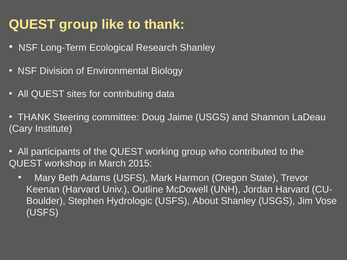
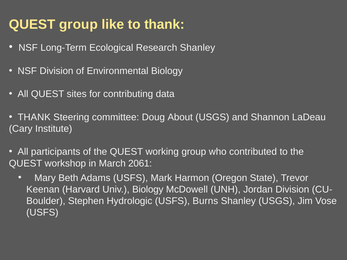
Jaime: Jaime -> About
2015: 2015 -> 2061
Univ Outline: Outline -> Biology
Jordan Harvard: Harvard -> Division
About: About -> Burns
